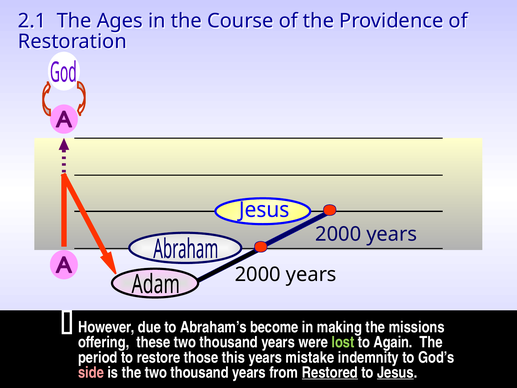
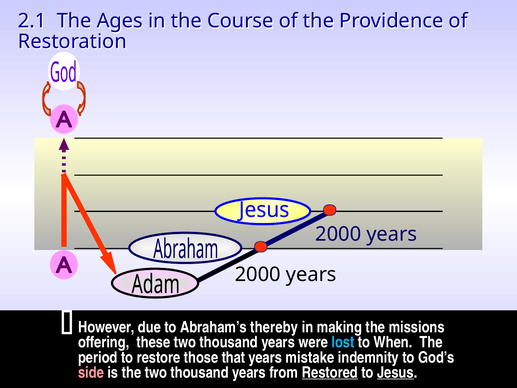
become: become -> thereby
lost colour: light green -> light blue
Again: Again -> When
this: this -> that
